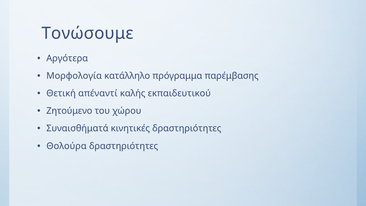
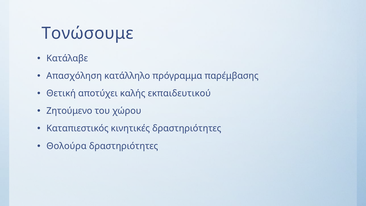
Αργότερα: Αργότερα -> Κατάλαβε
Μορφολογία: Μορφολογία -> Απασχόληση
απέναντί: απέναντί -> αποτύχει
Συναισθήματά: Συναισθήματά -> Καταπιεστικός
